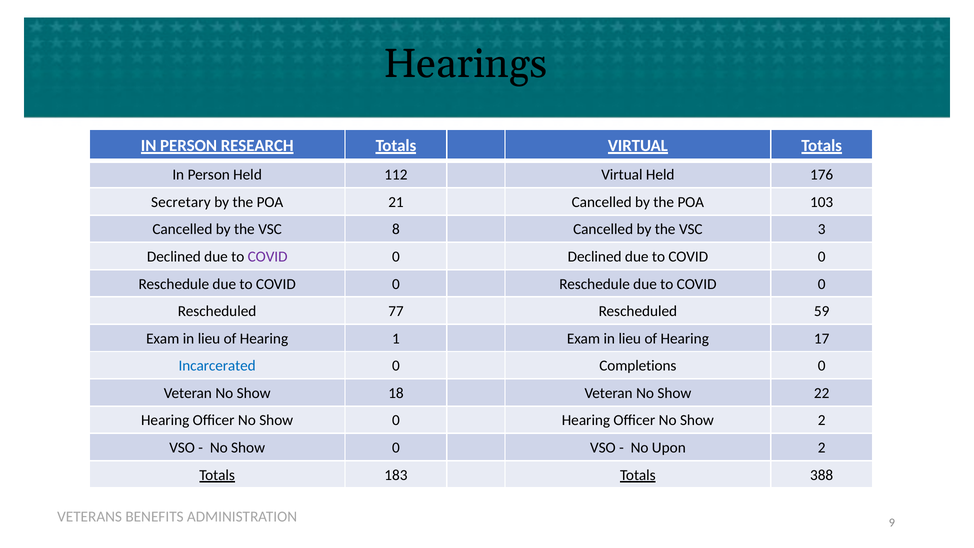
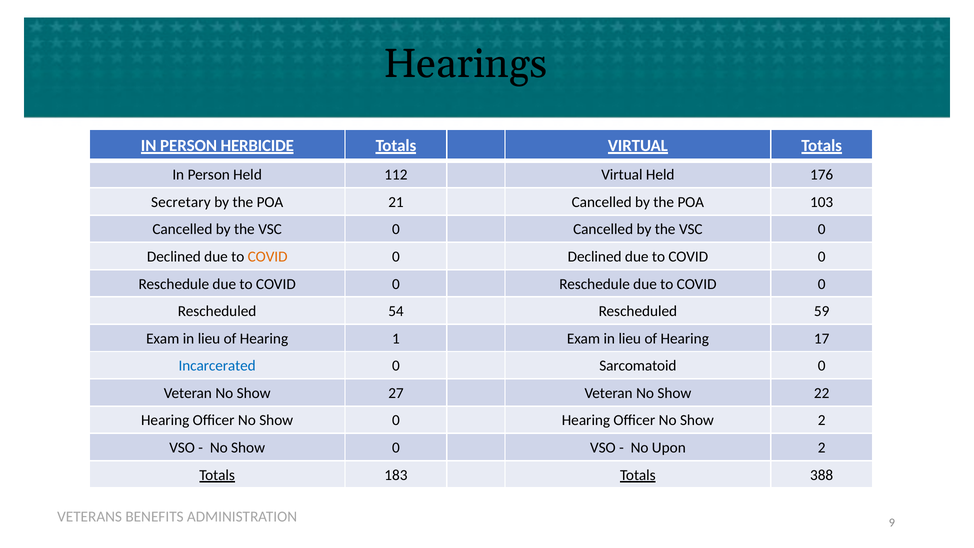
RESEARCH: RESEARCH -> HERBICIDE
8 at (396, 229): 8 -> 0
3 at (822, 229): 3 -> 0
COVID at (268, 257) colour: purple -> orange
77: 77 -> 54
Completions: Completions -> Sarcomatoid
18: 18 -> 27
